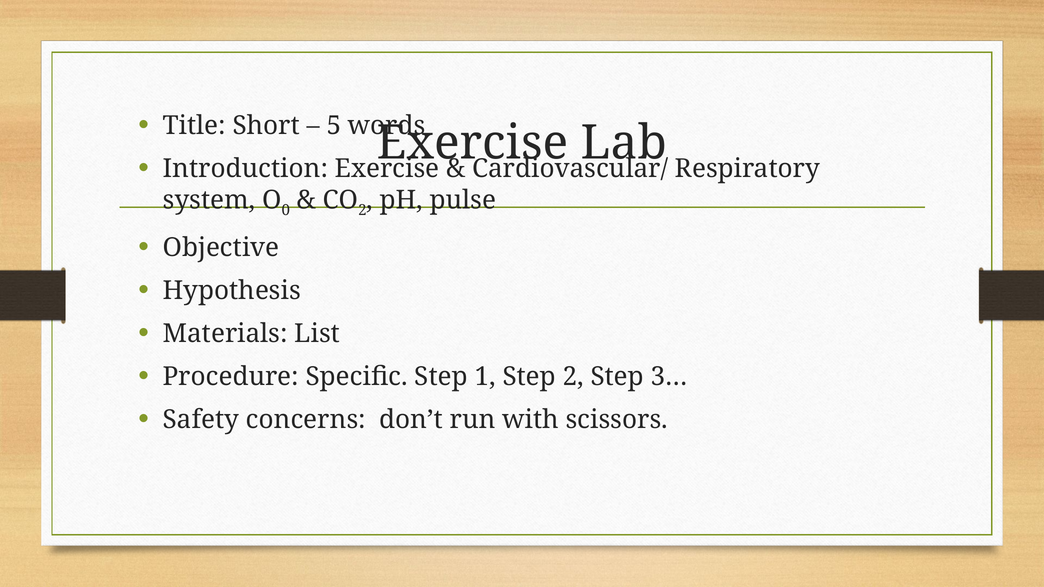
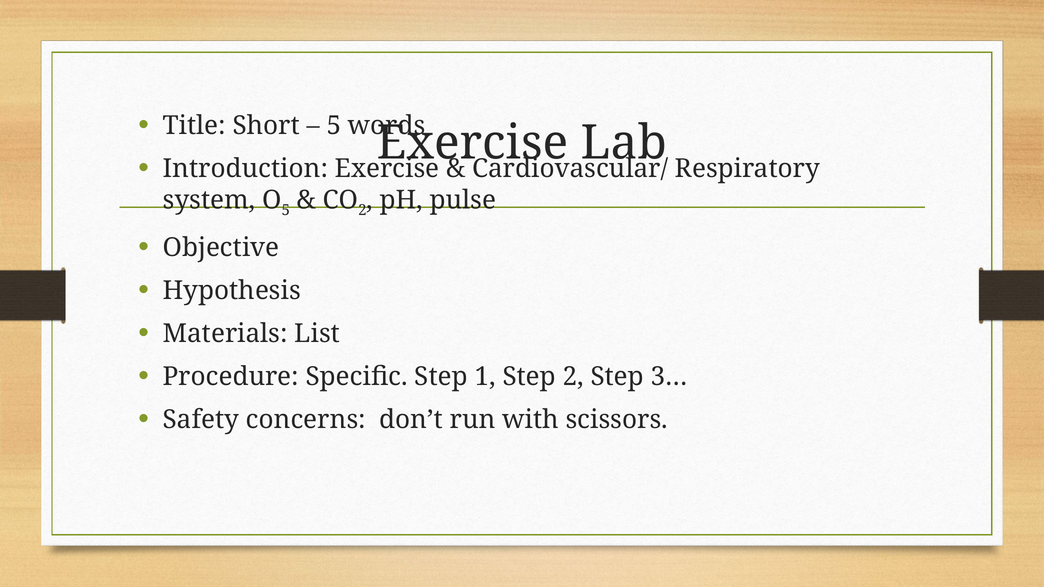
0 at (286, 210): 0 -> 5
